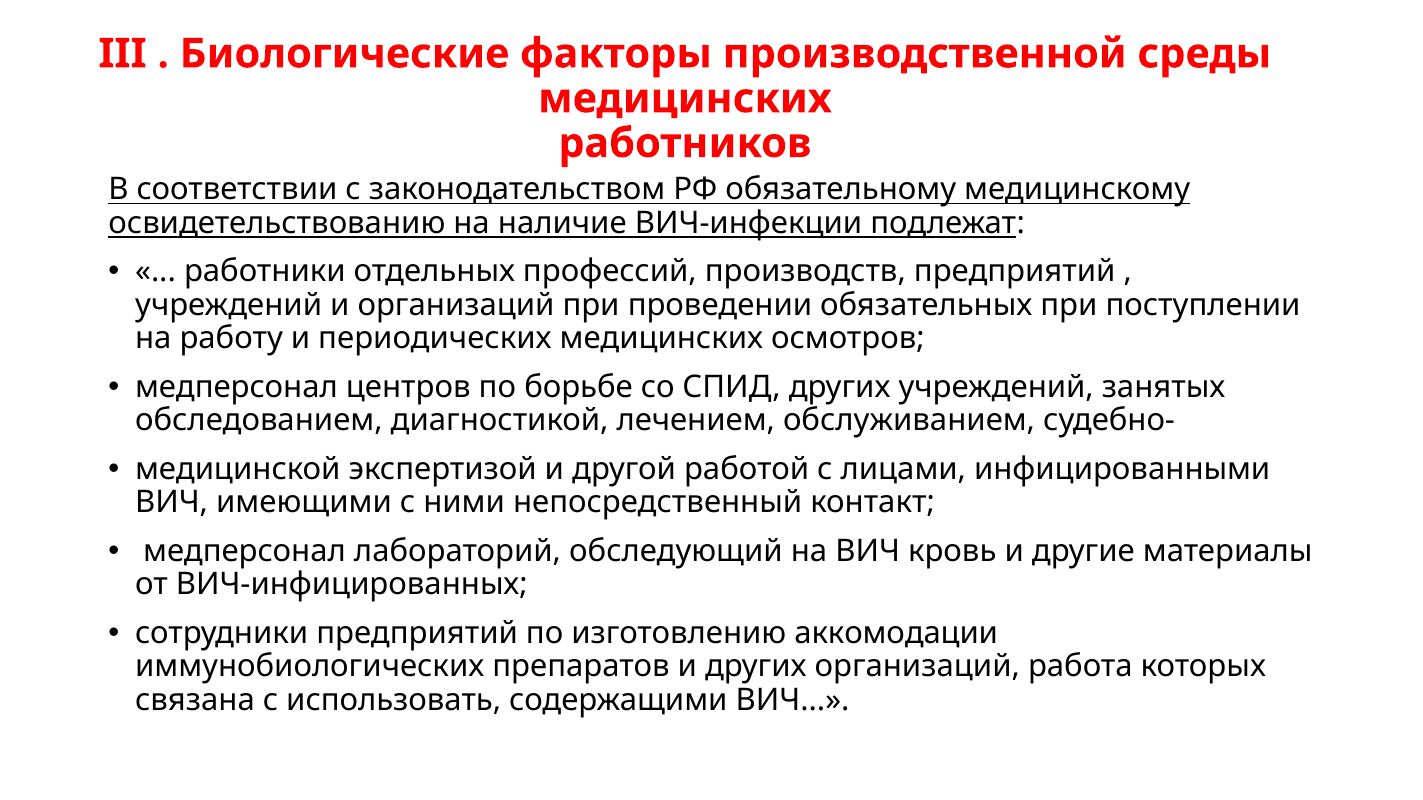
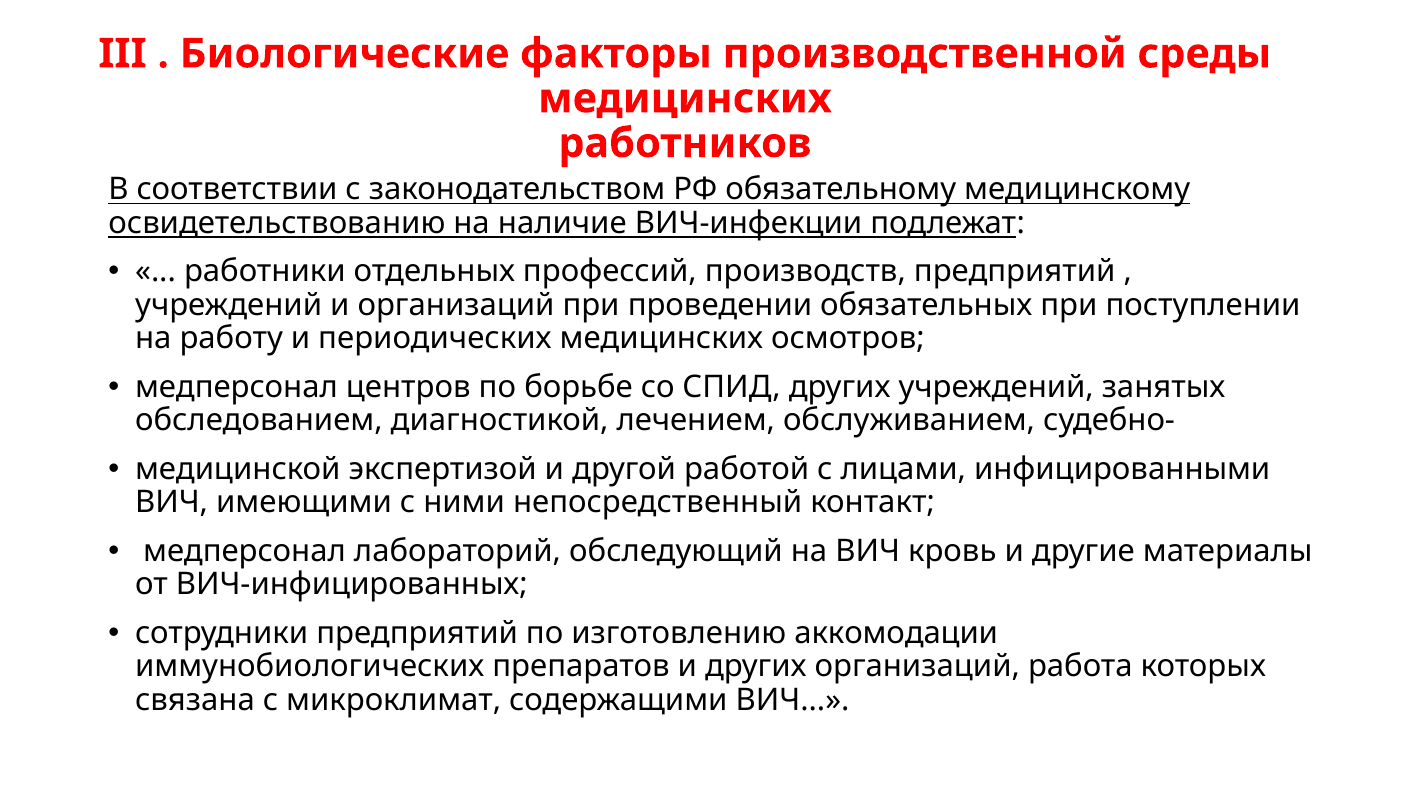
использовать: использовать -> микроклимат
